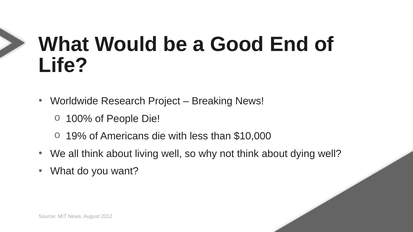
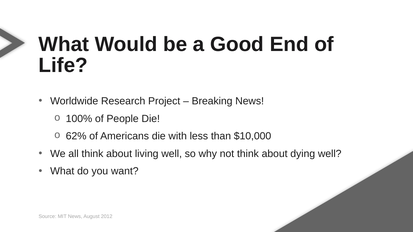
19%: 19% -> 62%
